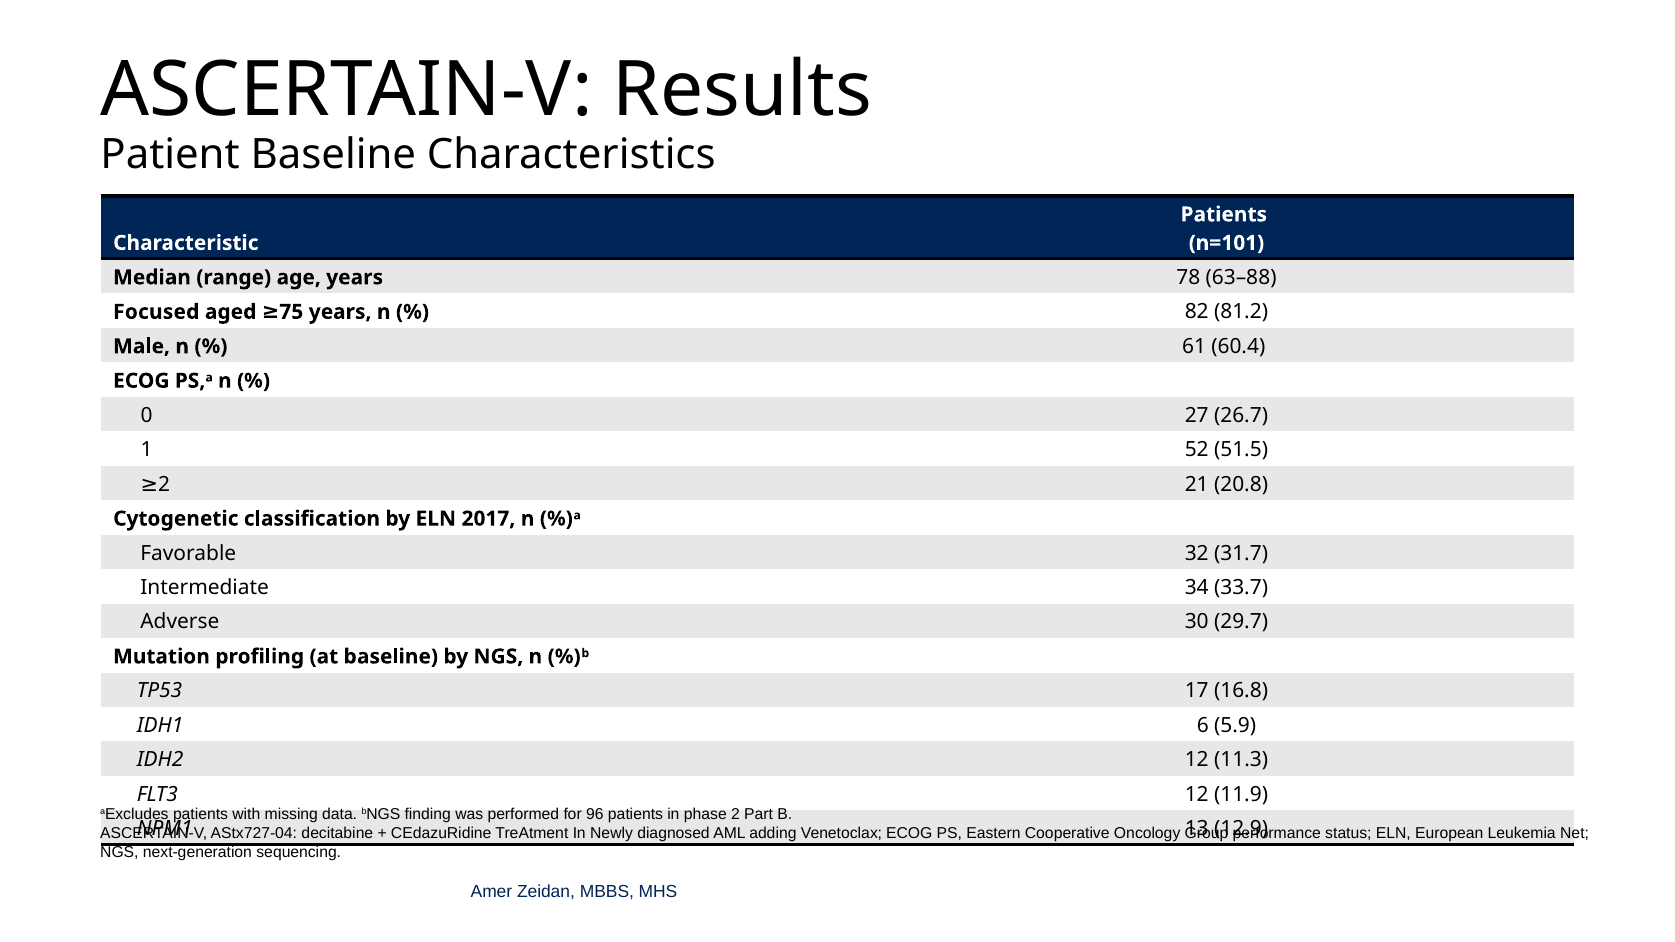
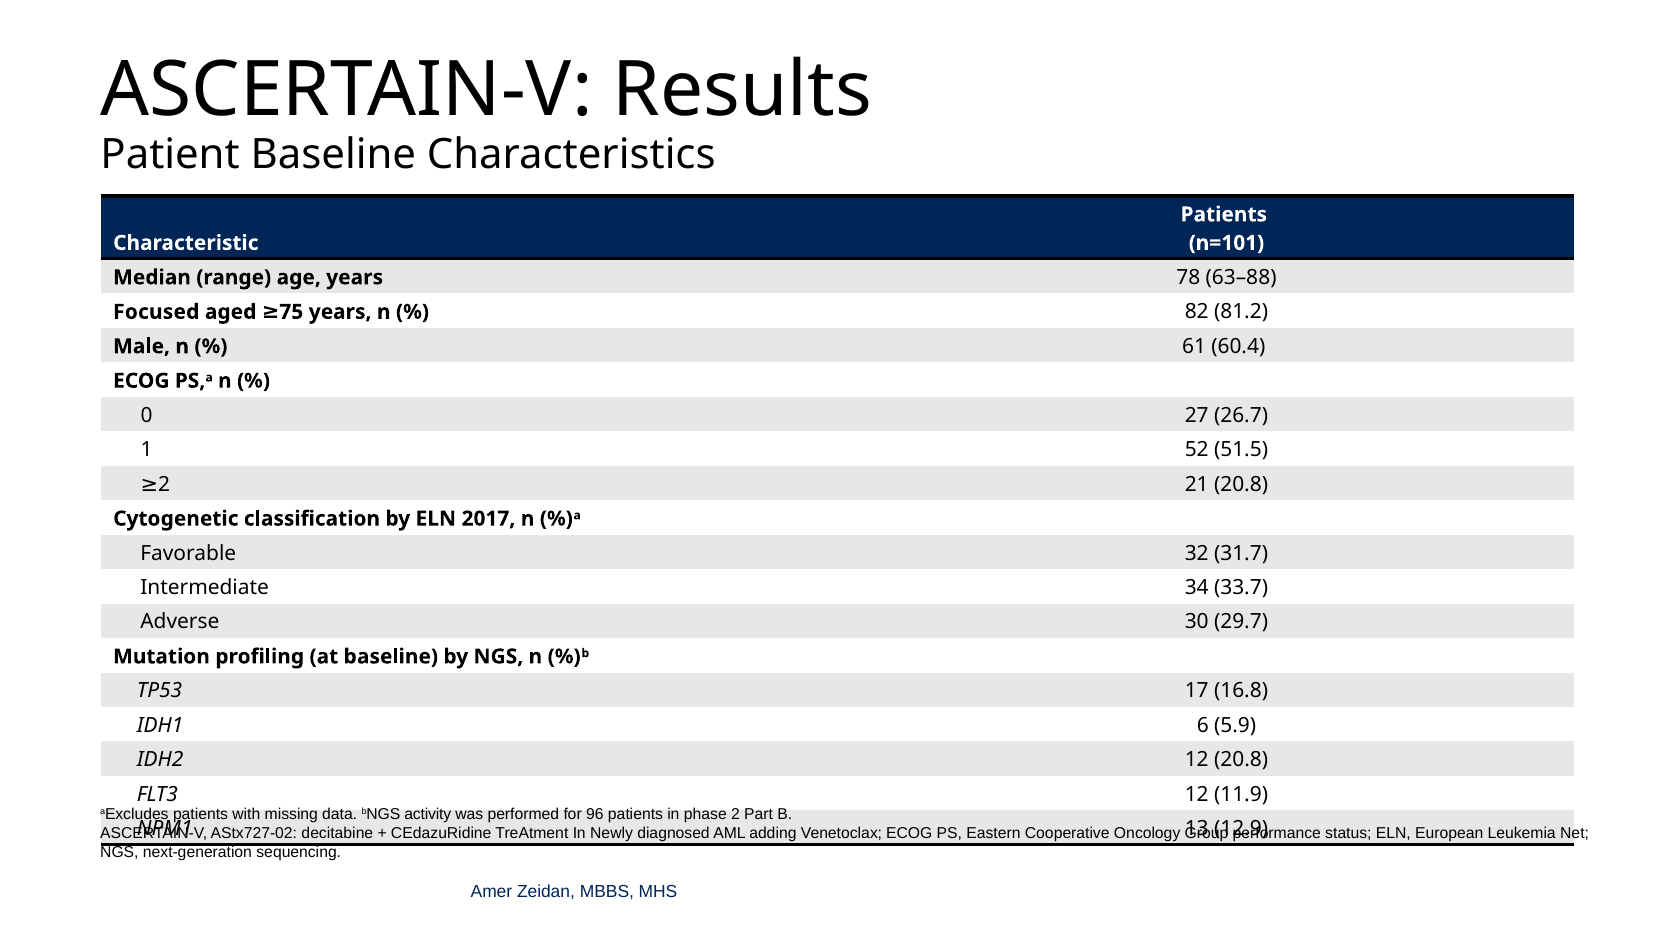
12 11.3: 11.3 -> 20.8
finding: finding -> activity
AStx727-04: AStx727-04 -> AStx727-02
